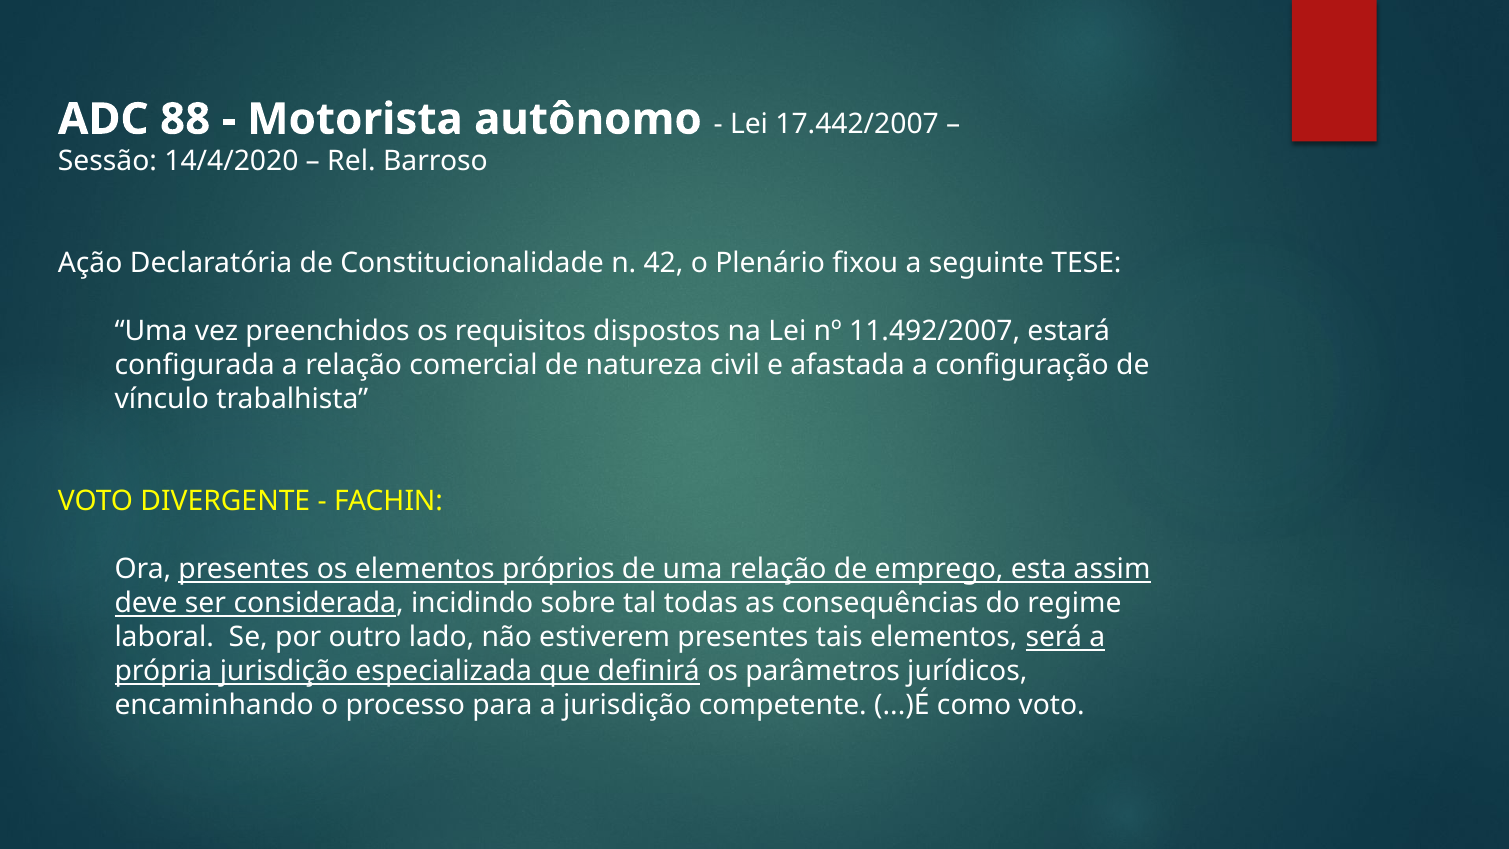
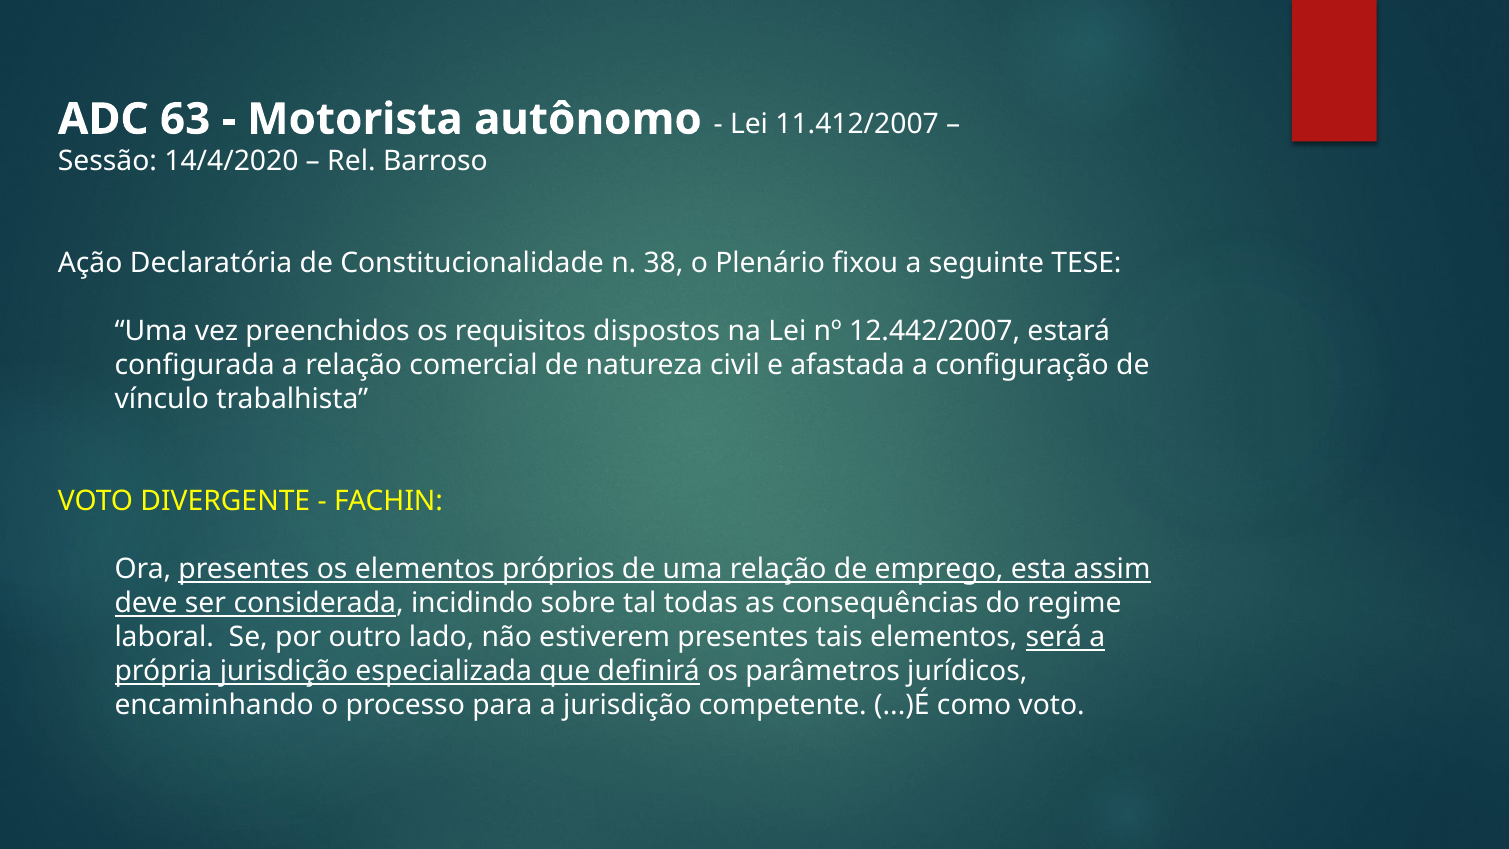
88: 88 -> 63
17.442/2007: 17.442/2007 -> 11.412/2007
42: 42 -> 38
11.492/2007: 11.492/2007 -> 12.442/2007
